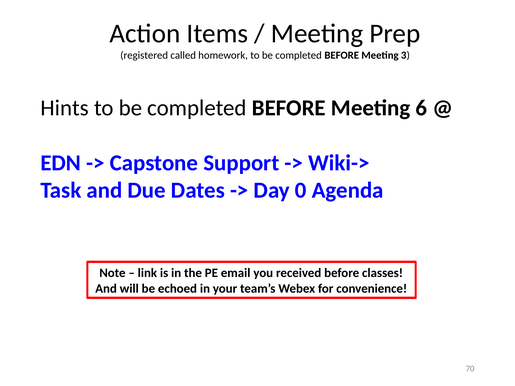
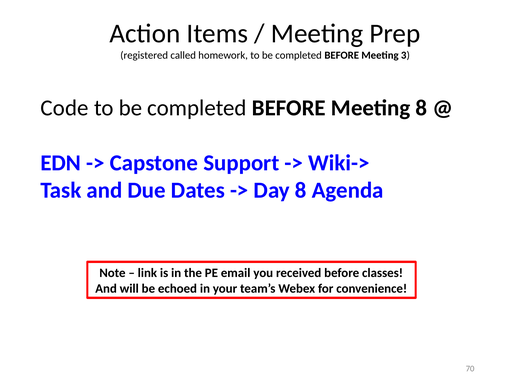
Hints: Hints -> Code
Meeting 6: 6 -> 8
Day 0: 0 -> 8
